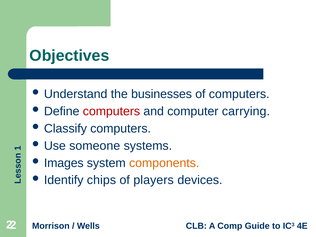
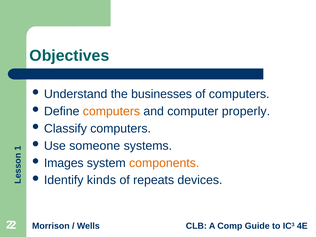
computers at (111, 111) colour: red -> orange
carrying: carrying -> properly
chips: chips -> kinds
players: players -> repeats
